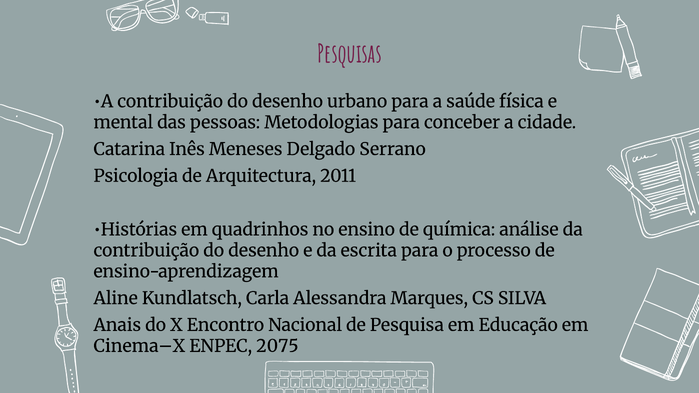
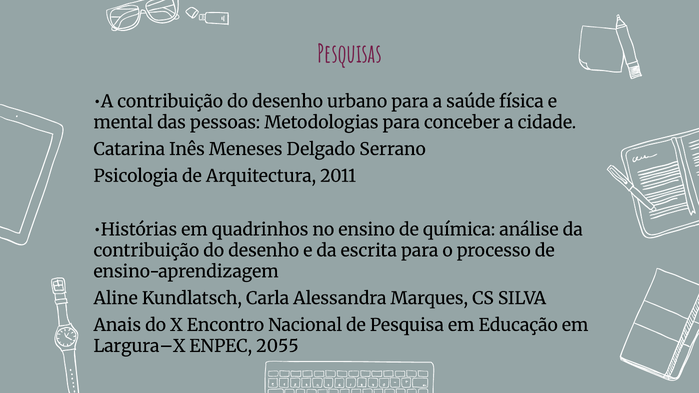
Cinema–X: Cinema–X -> Largura–X
2075: 2075 -> 2055
